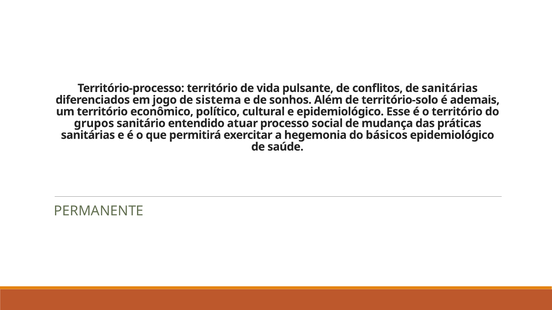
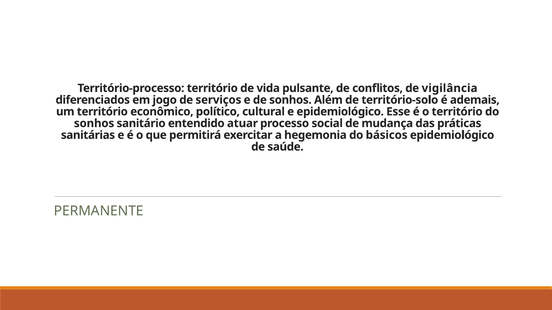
de sanitárias: sanitárias -> vigilância
sistema: sistema -> serviços
grupos at (94, 124): grupos -> sonhos
